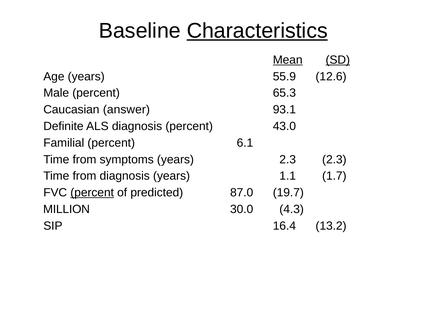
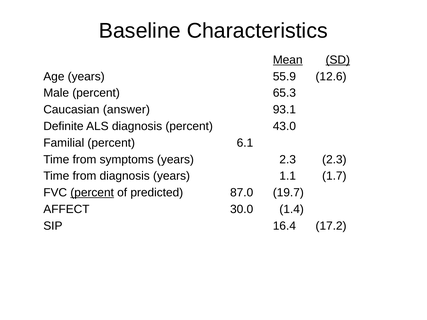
Characteristics underline: present -> none
MILLION: MILLION -> AFFECT
4.3: 4.3 -> 1.4
13.2: 13.2 -> 17.2
